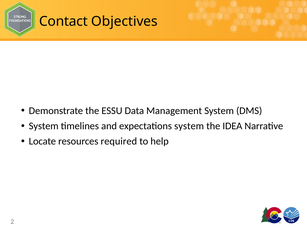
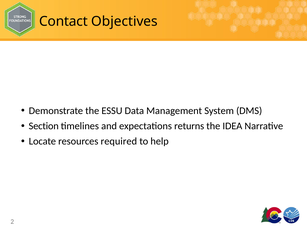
System at (44, 126): System -> Section
expectations system: system -> returns
